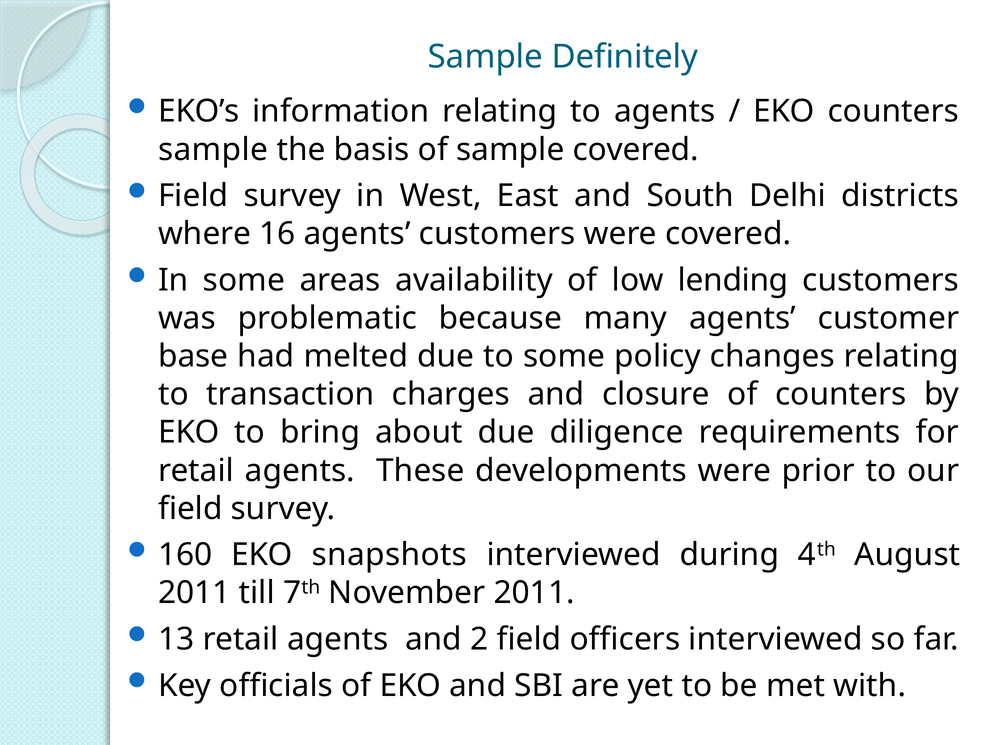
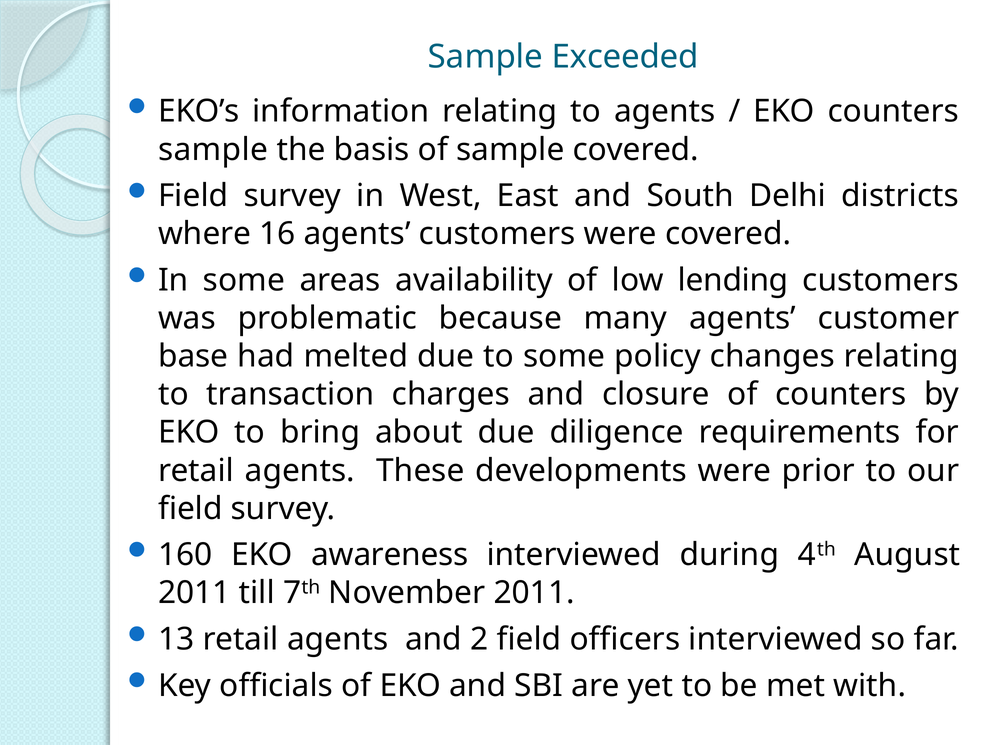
Definitely: Definitely -> Exceeded
snapshots: snapshots -> awareness
